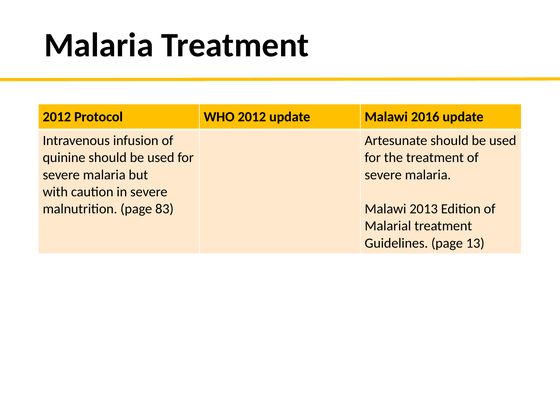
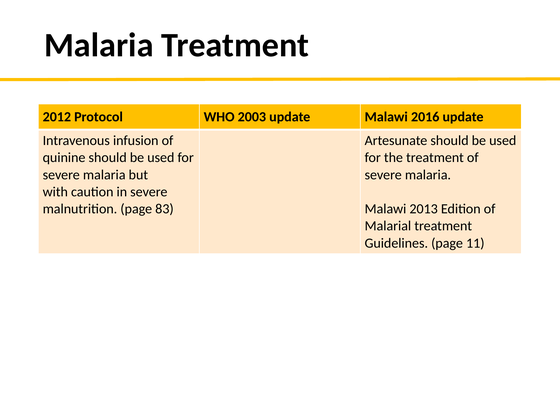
WHO 2012: 2012 -> 2003
13: 13 -> 11
